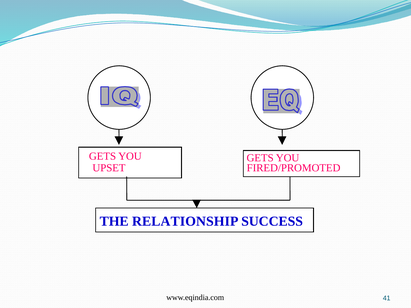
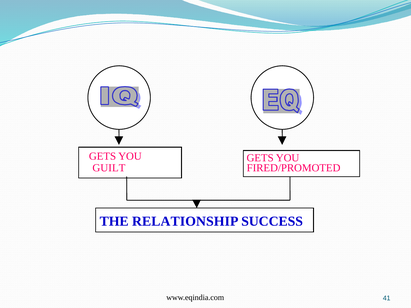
UPSET: UPSET -> GUILT
